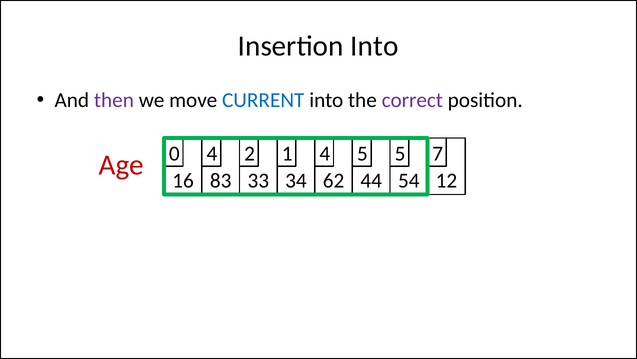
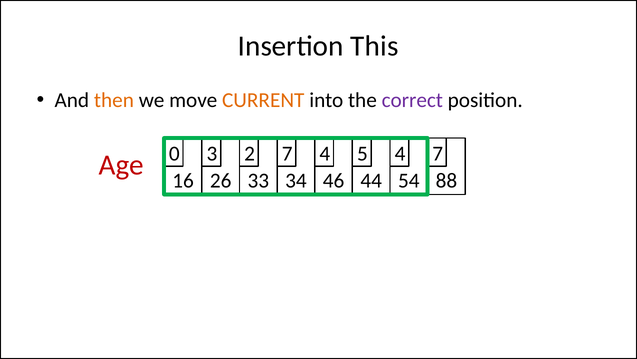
Insertion Into: Into -> This
then colour: purple -> orange
CURRENT colour: blue -> orange
0 4: 4 -> 3
2 1: 1 -> 7
5 5: 5 -> 4
83: 83 -> 26
62: 62 -> 46
12: 12 -> 88
